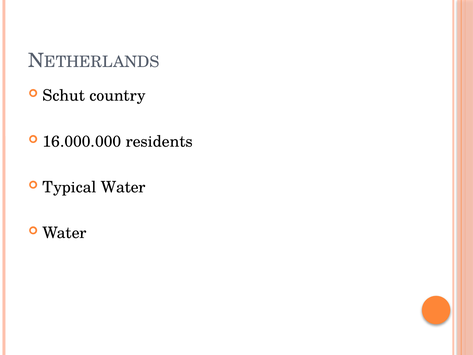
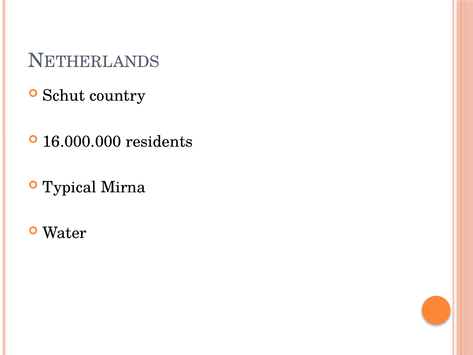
Typical Water: Water -> Mirna
